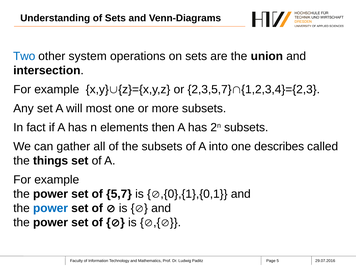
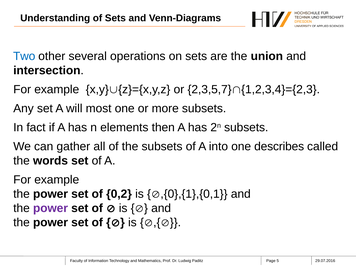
system: system -> several
things: things -> words
5,7: 5,7 -> 0,2
power at (50, 208) colour: blue -> purple
